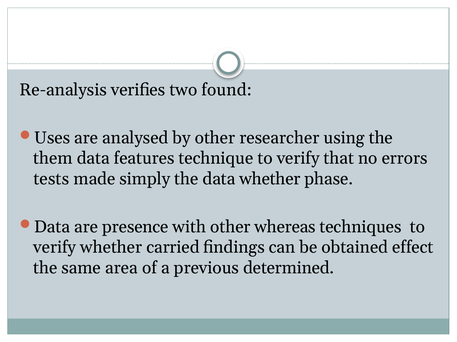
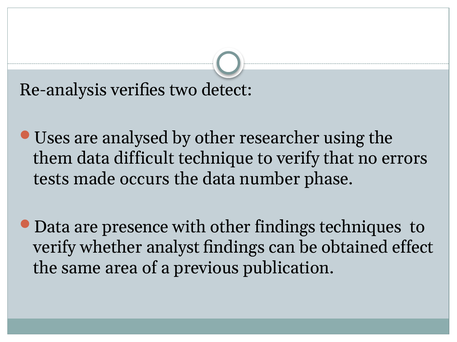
found: found -> detect
features: features -> difficult
simply: simply -> occurs
data whether: whether -> number
other whereas: whereas -> findings
carried: carried -> analyst
determined: determined -> publication
